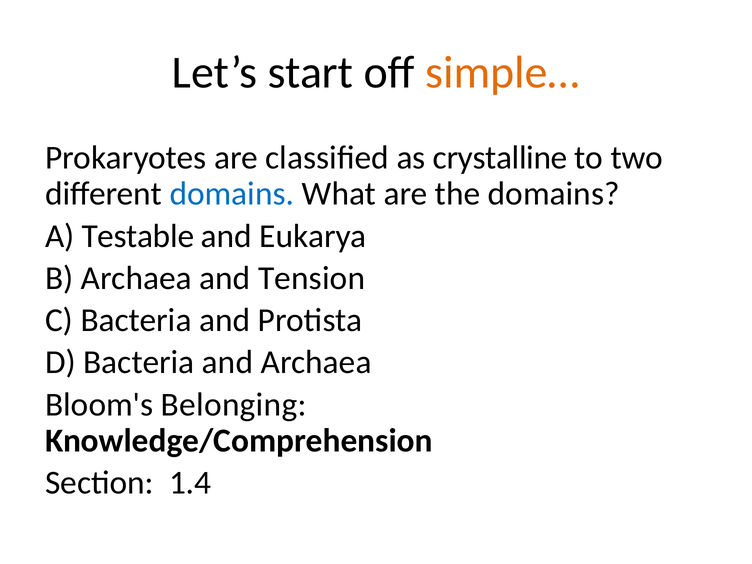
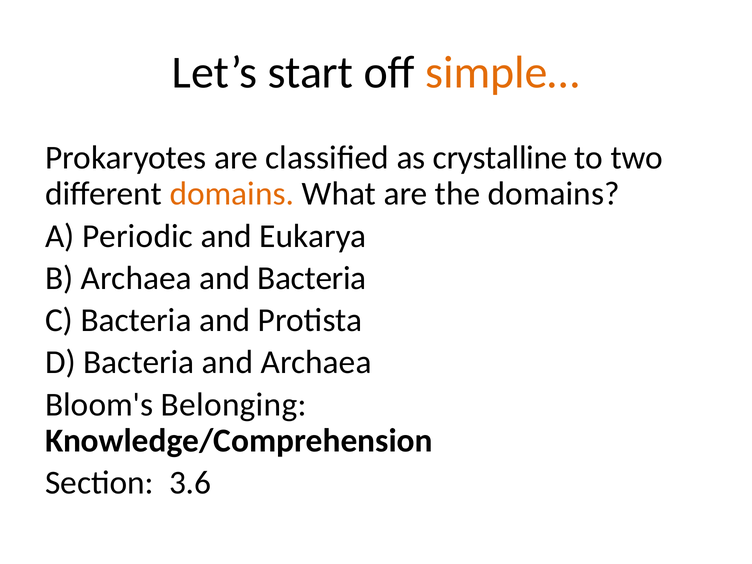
domains at (232, 194) colour: blue -> orange
Testable: Testable -> Periodic
and Tension: Tension -> Bacteria
1.4: 1.4 -> 3.6
